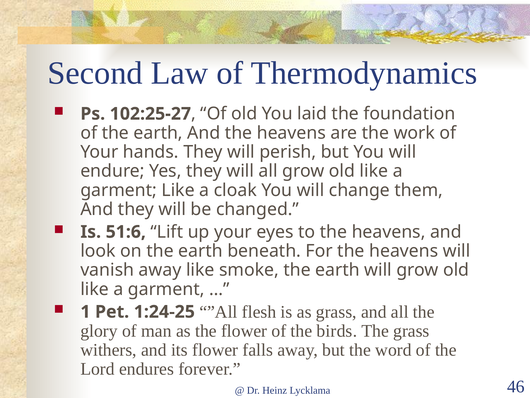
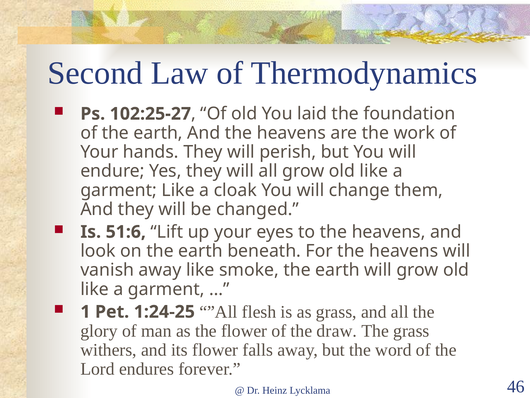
birds: birds -> draw
